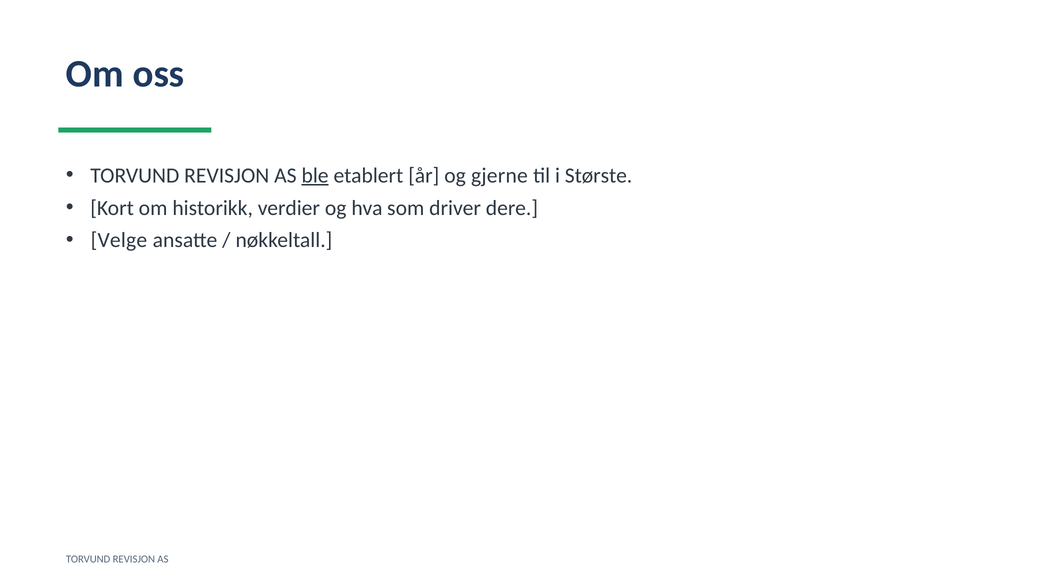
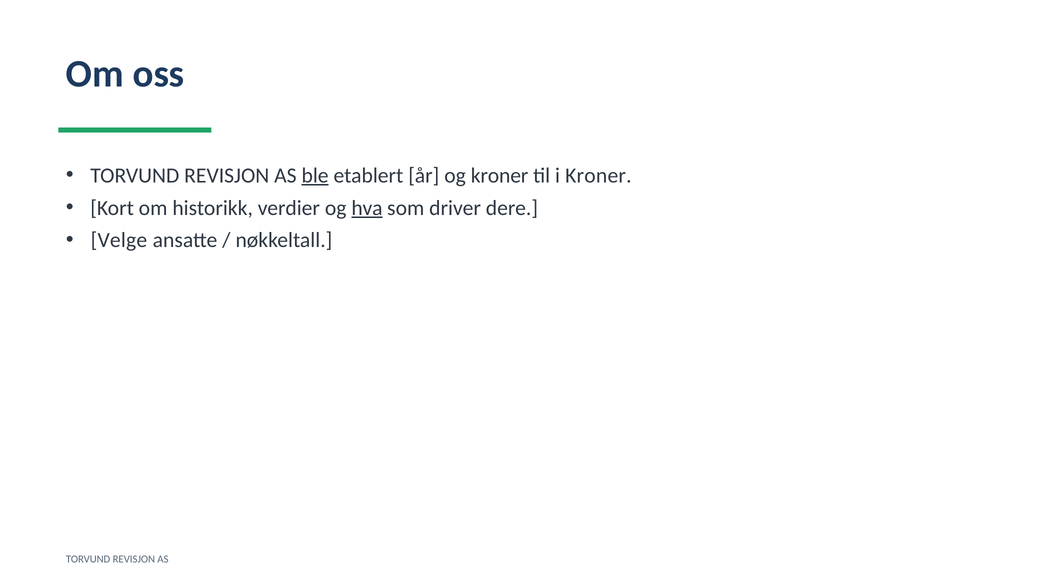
og gjerne: gjerne -> kroner
i Største: Største -> Kroner
hva underline: none -> present
